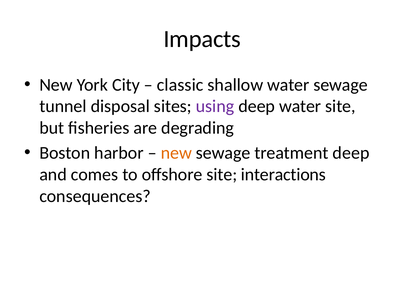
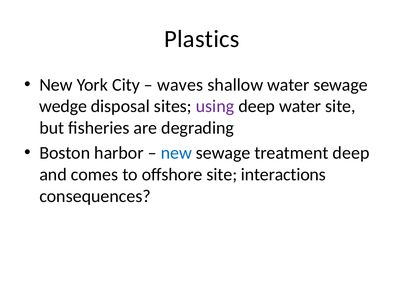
Impacts: Impacts -> Plastics
classic: classic -> waves
tunnel: tunnel -> wedge
new at (176, 153) colour: orange -> blue
